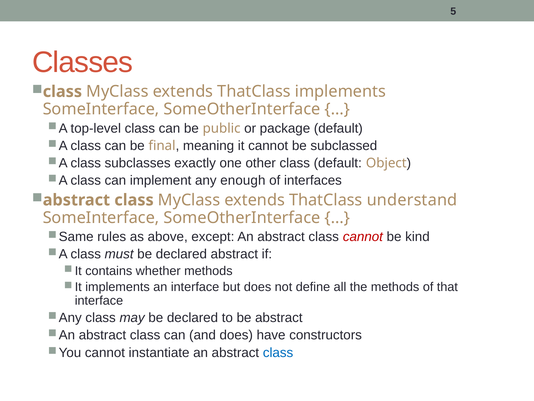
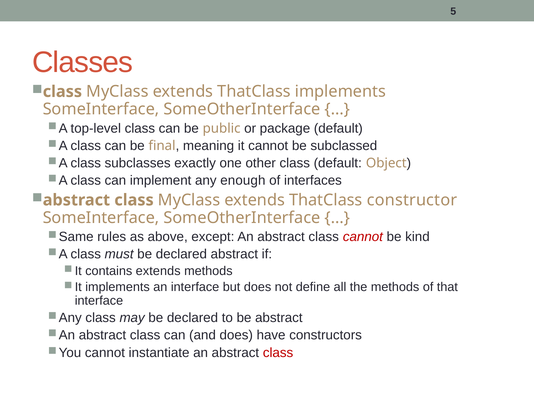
understand: understand -> constructor
contains whether: whether -> extends
class at (278, 352) colour: blue -> red
